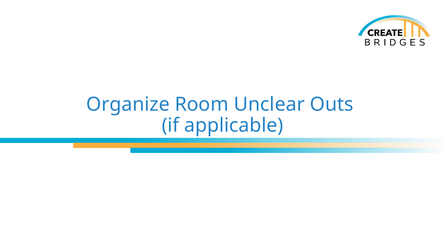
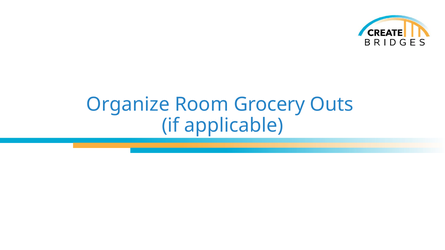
Unclear: Unclear -> Grocery
